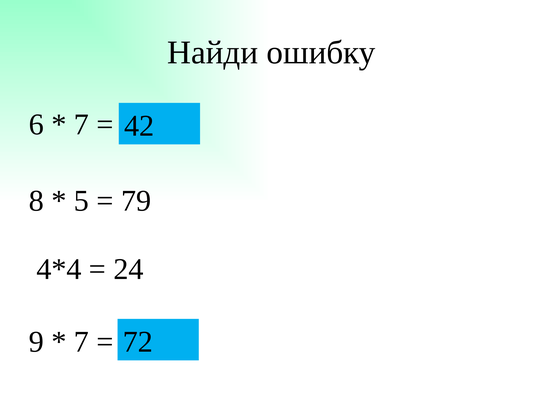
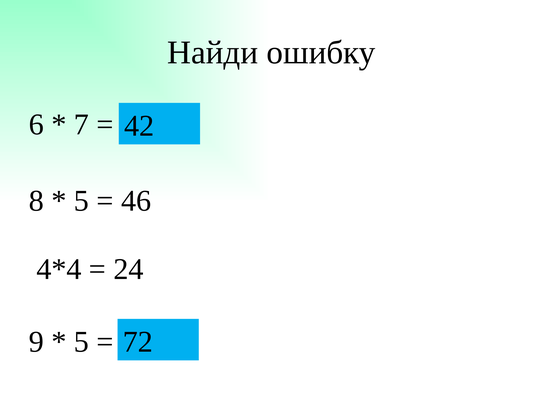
79: 79 -> 46
7 at (82, 342): 7 -> 5
